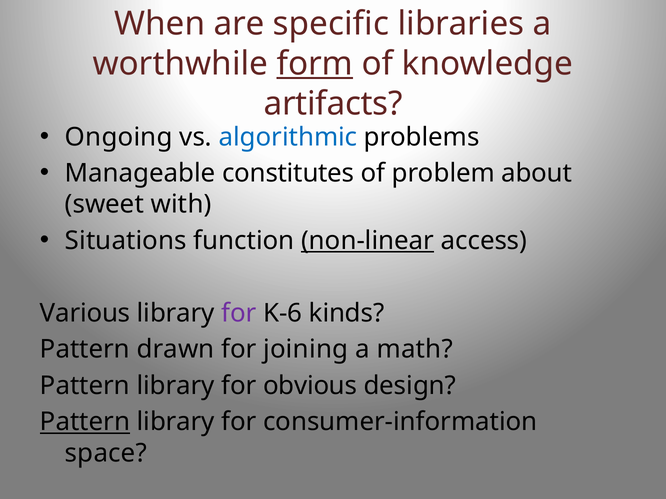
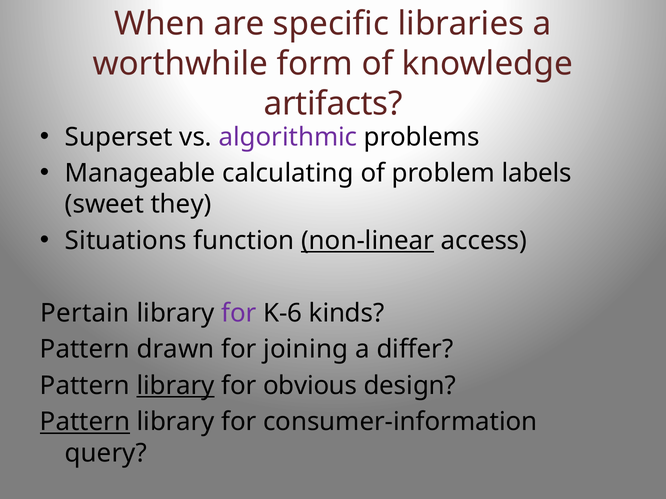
form underline: present -> none
Ongoing: Ongoing -> Superset
algorithmic colour: blue -> purple
constitutes: constitutes -> calculating
about: about -> labels
with: with -> they
Various: Various -> Pertain
math: math -> differ
library at (176, 386) underline: none -> present
space: space -> query
